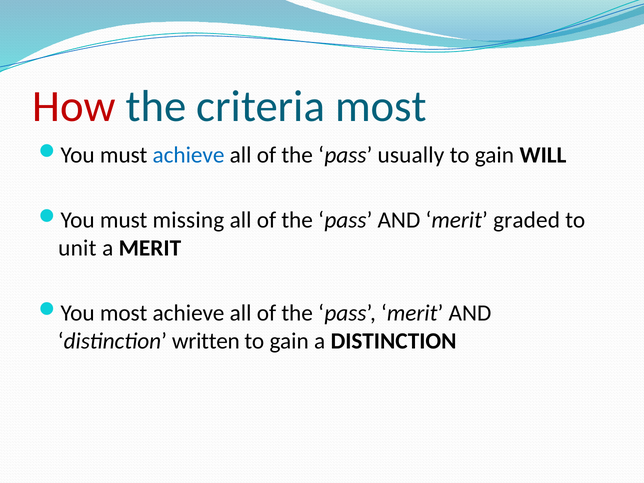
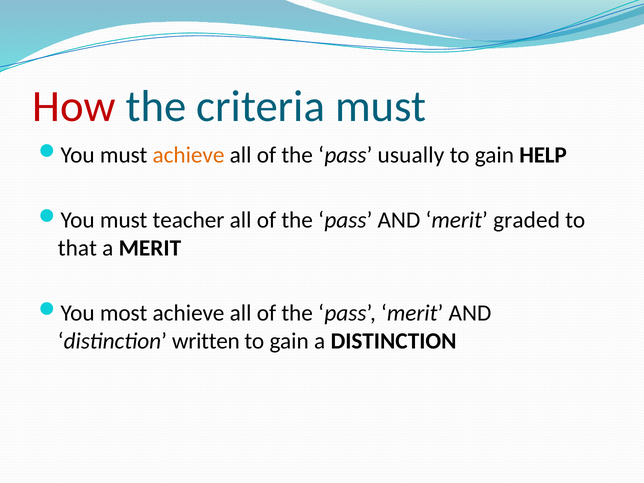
criteria most: most -> must
achieve at (189, 155) colour: blue -> orange
WILL: WILL -> HELP
missing: missing -> teacher
unit: unit -> that
